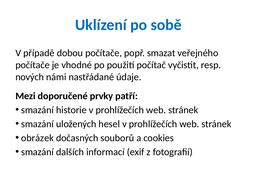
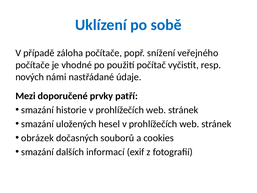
dobou: dobou -> záloha
smazat: smazat -> snížení
